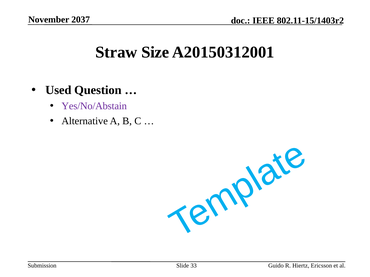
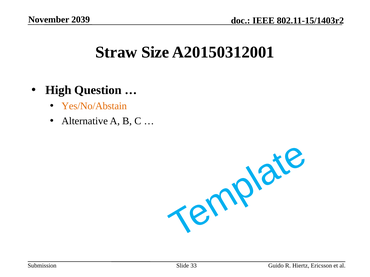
2037: 2037 -> 2039
Used: Used -> High
Yes/No/Abstain colour: purple -> orange
